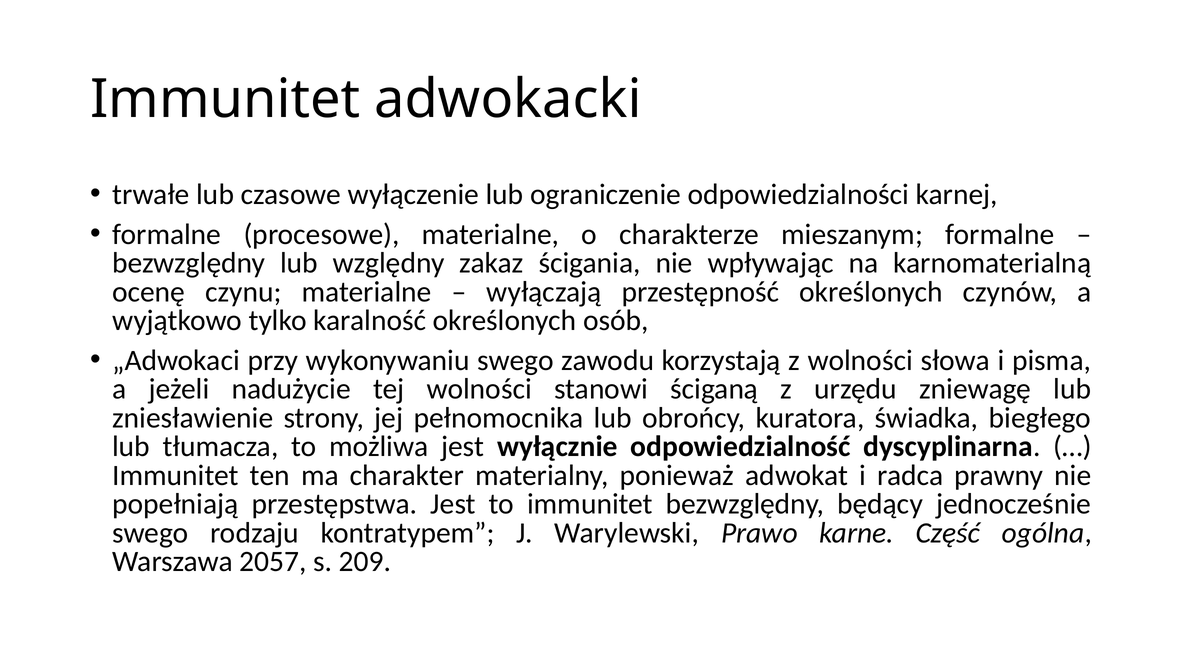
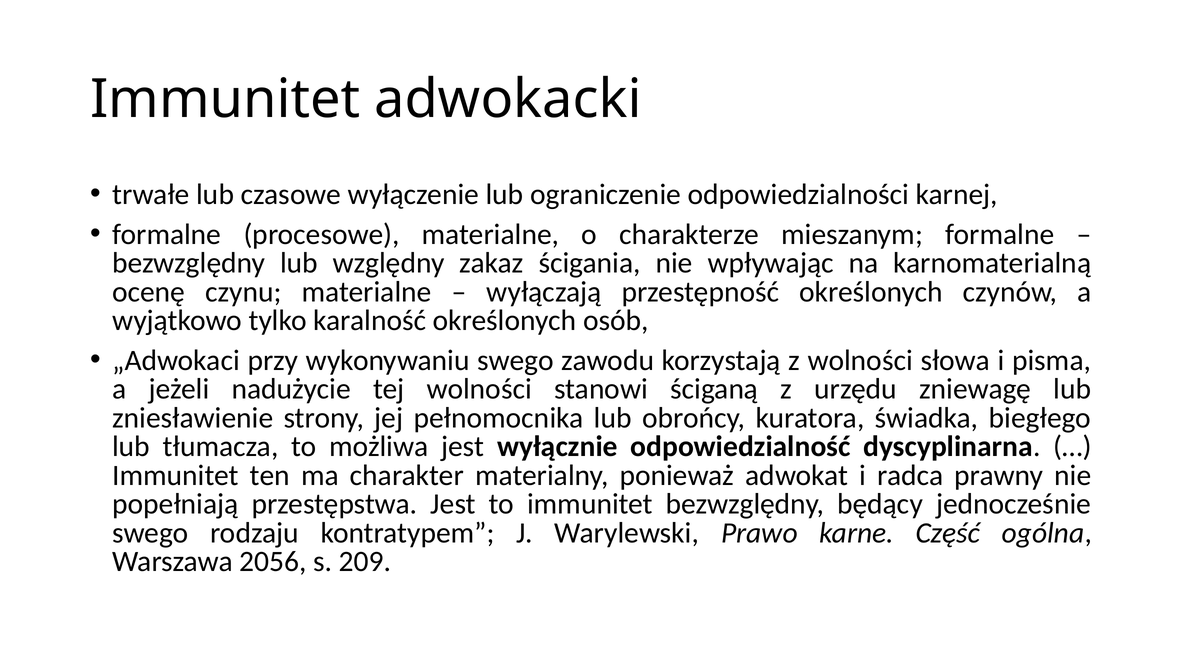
2057: 2057 -> 2056
